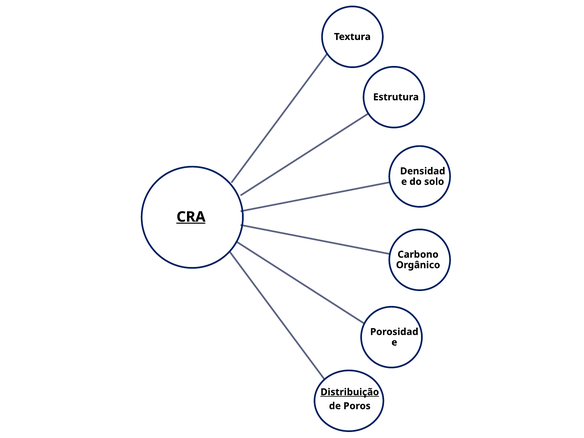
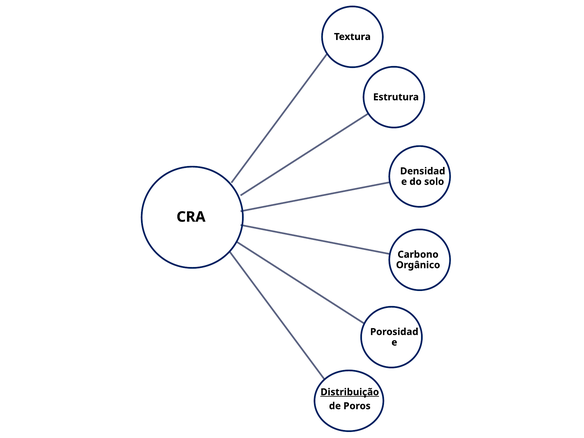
CRA underline: present -> none
